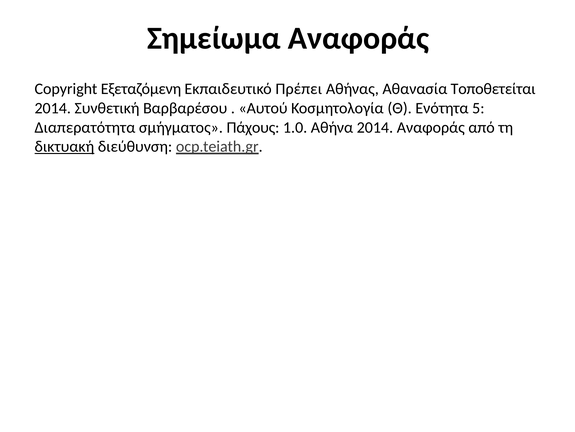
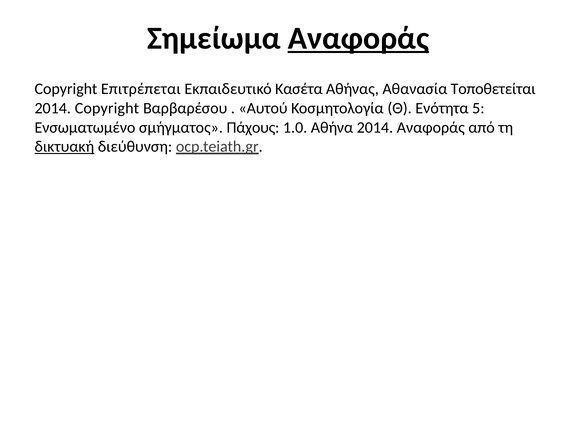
Αναφοράς at (358, 38) underline: none -> present
Εξεταζόμενη: Εξεταζόμενη -> Επιτρέπεται
Πρέπει: Πρέπει -> Κασέτα
2014 Συνθετική: Συνθετική -> Copyright
Διαπερατότητα: Διαπερατότητα -> Ενσωματωμένο
